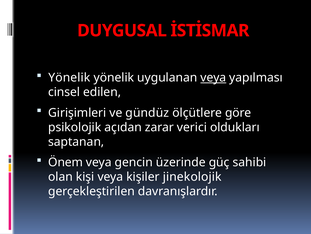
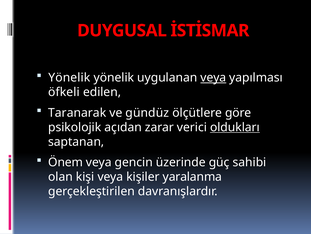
cinsel: cinsel -> öfkeli
Girişimleri: Girişimleri -> Taranarak
oldukları underline: none -> present
jinekolojik: jinekolojik -> yaralanma
